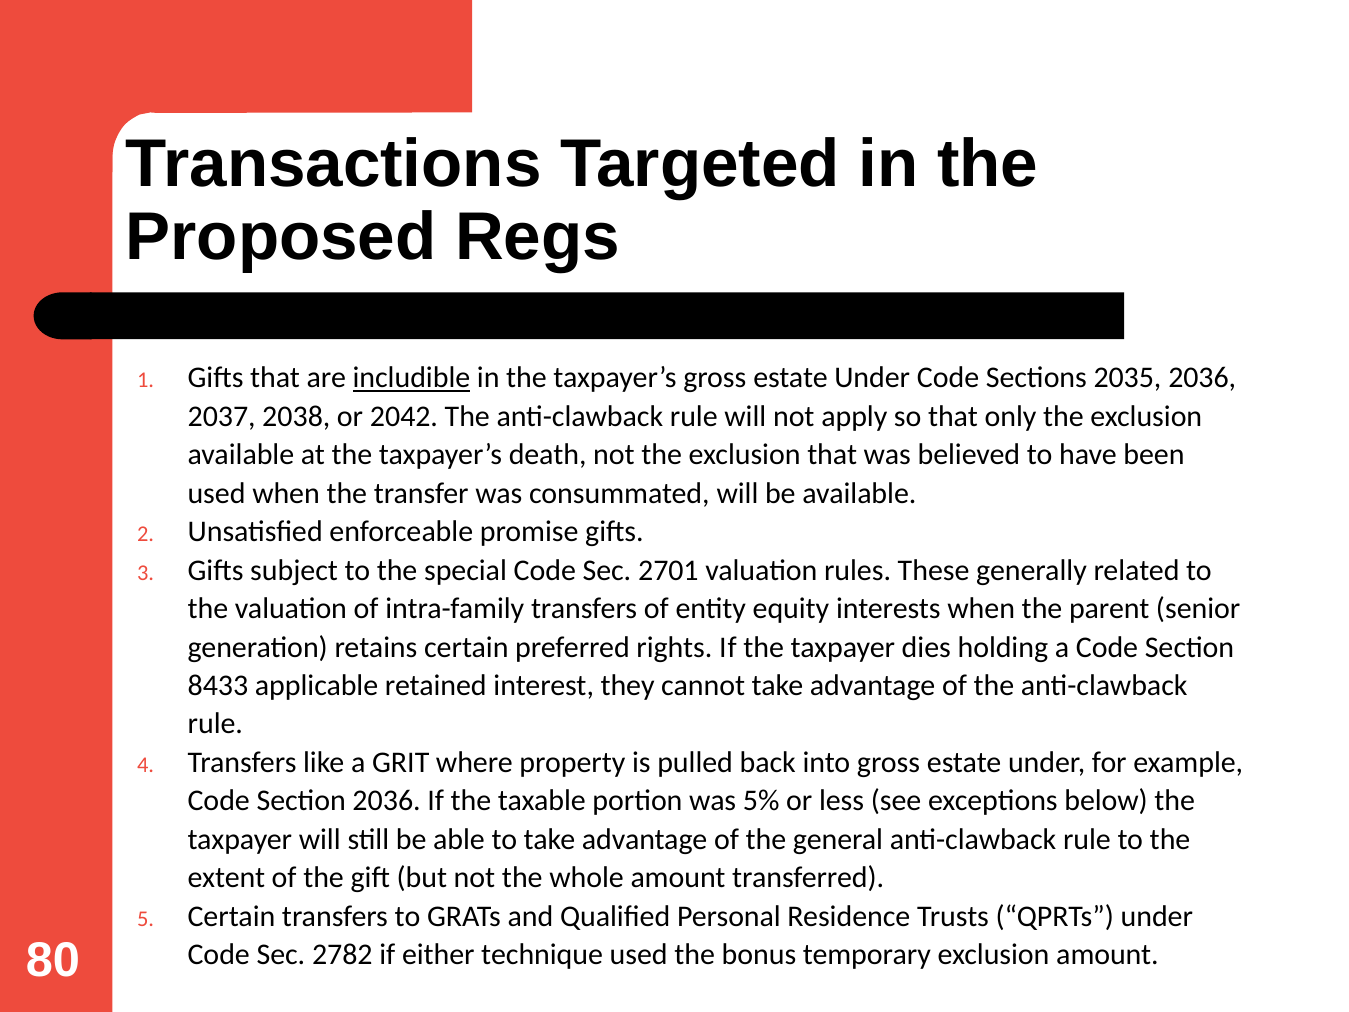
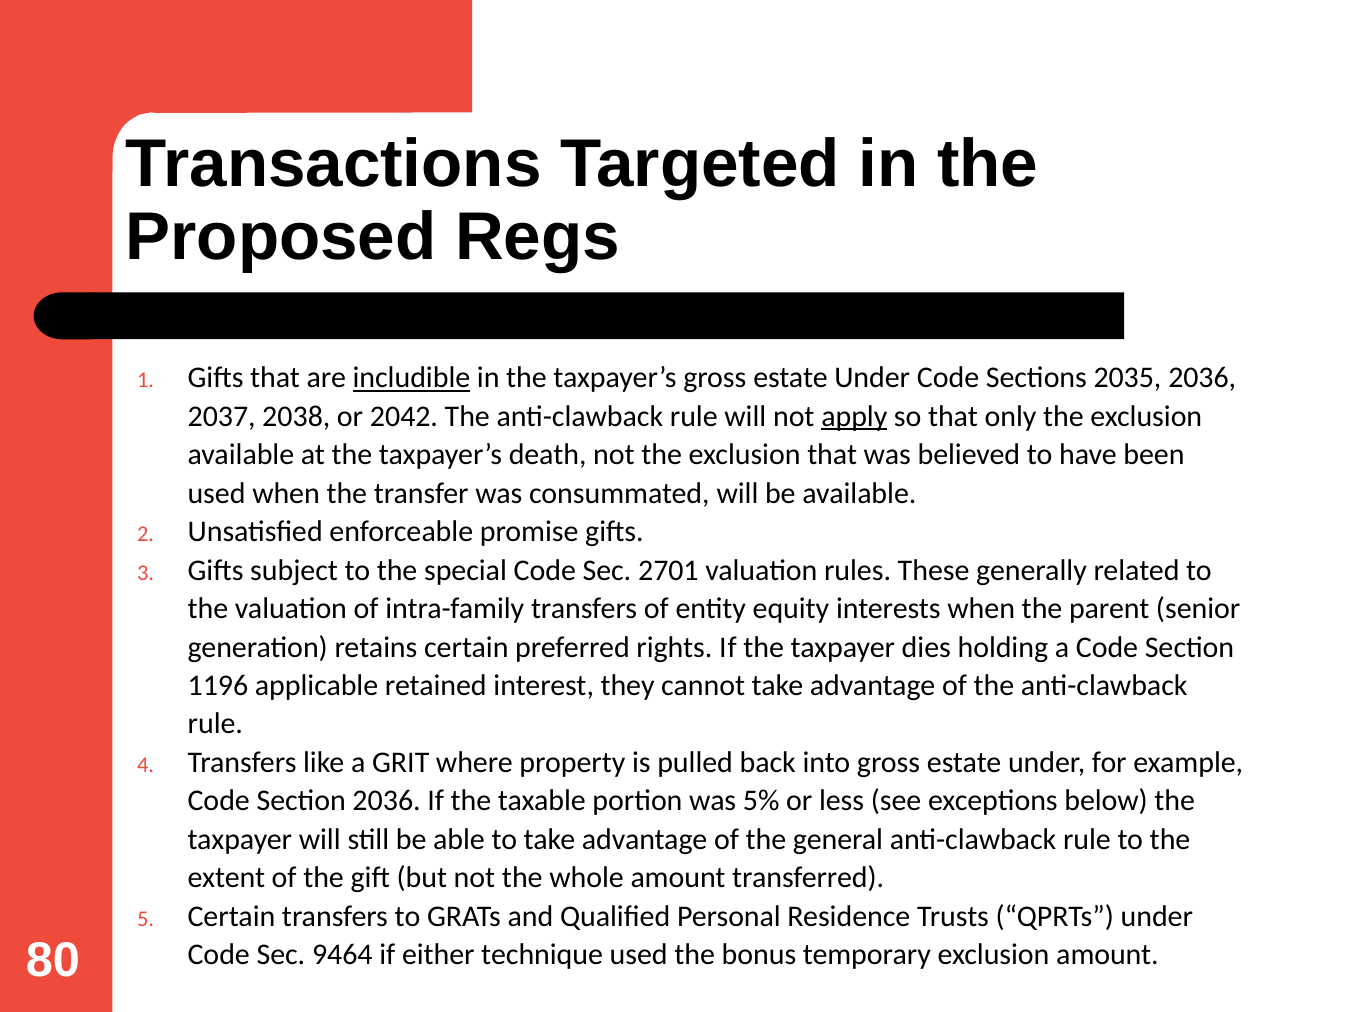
apply underline: none -> present
8433: 8433 -> 1196
2782: 2782 -> 9464
